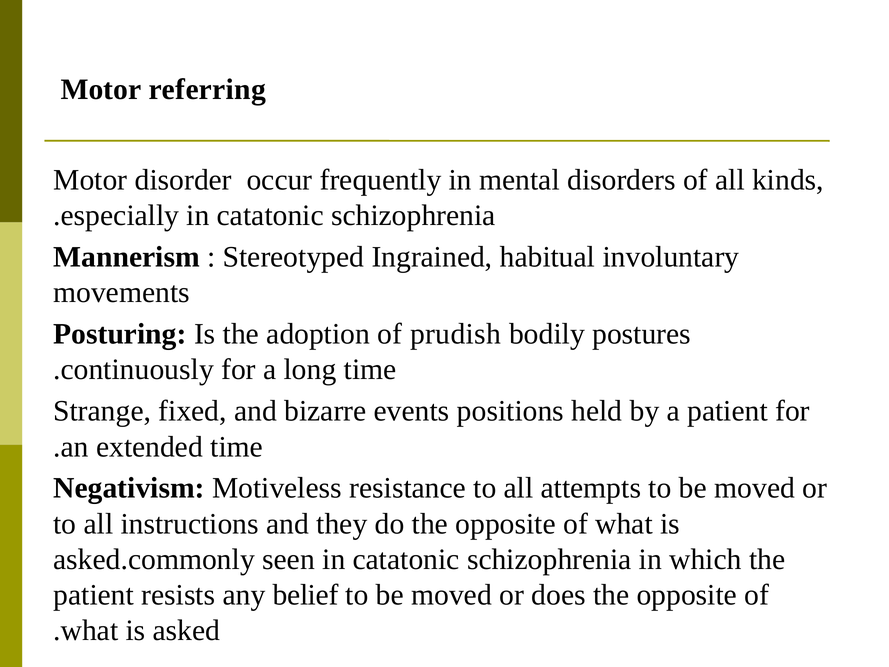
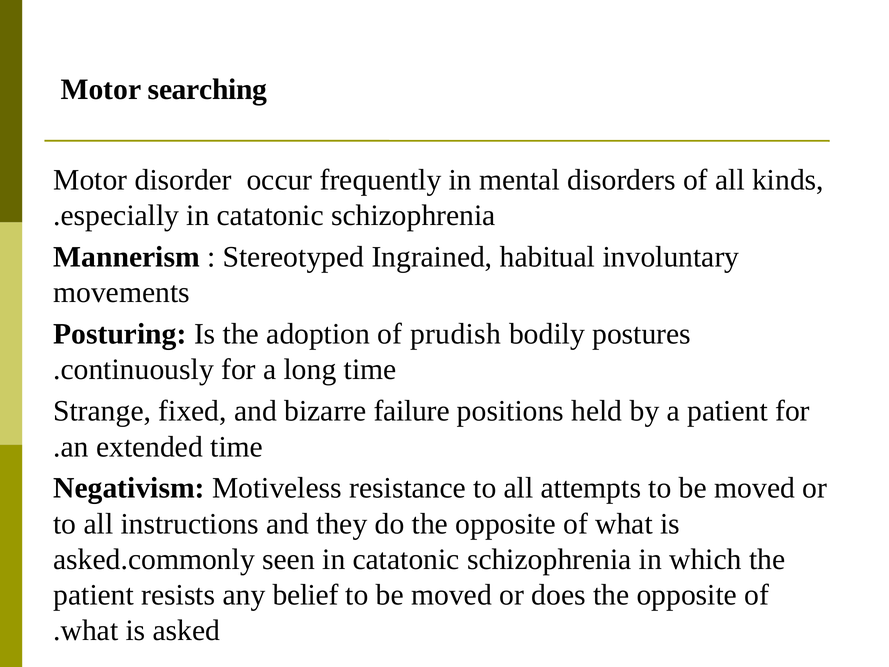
referring: referring -> searching
events: events -> failure
